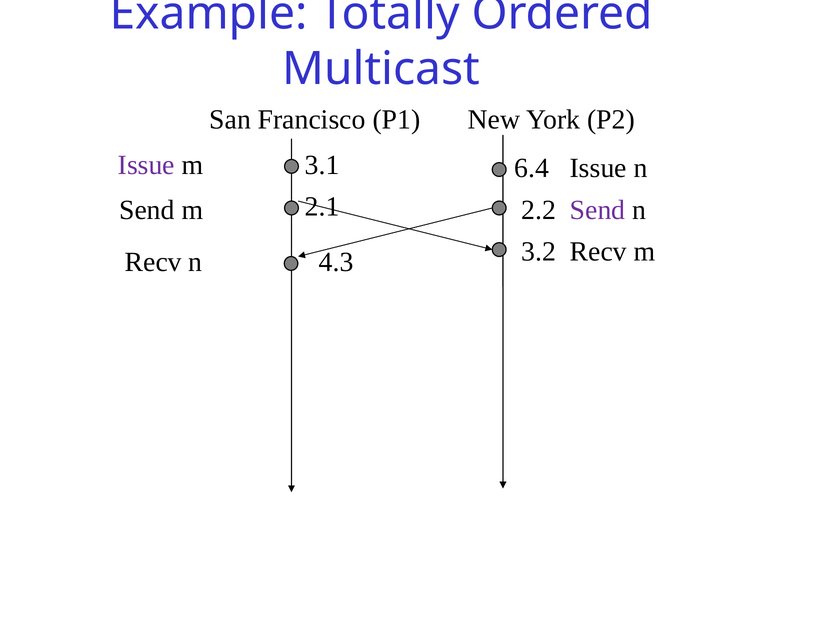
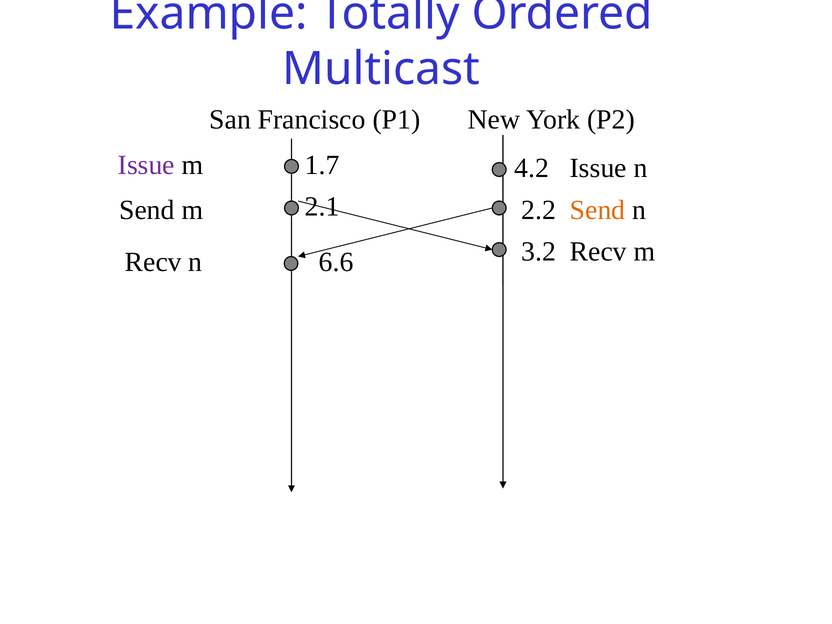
3.1: 3.1 -> 1.7
6.4: 6.4 -> 4.2
Send at (598, 210) colour: purple -> orange
4.3: 4.3 -> 6.6
